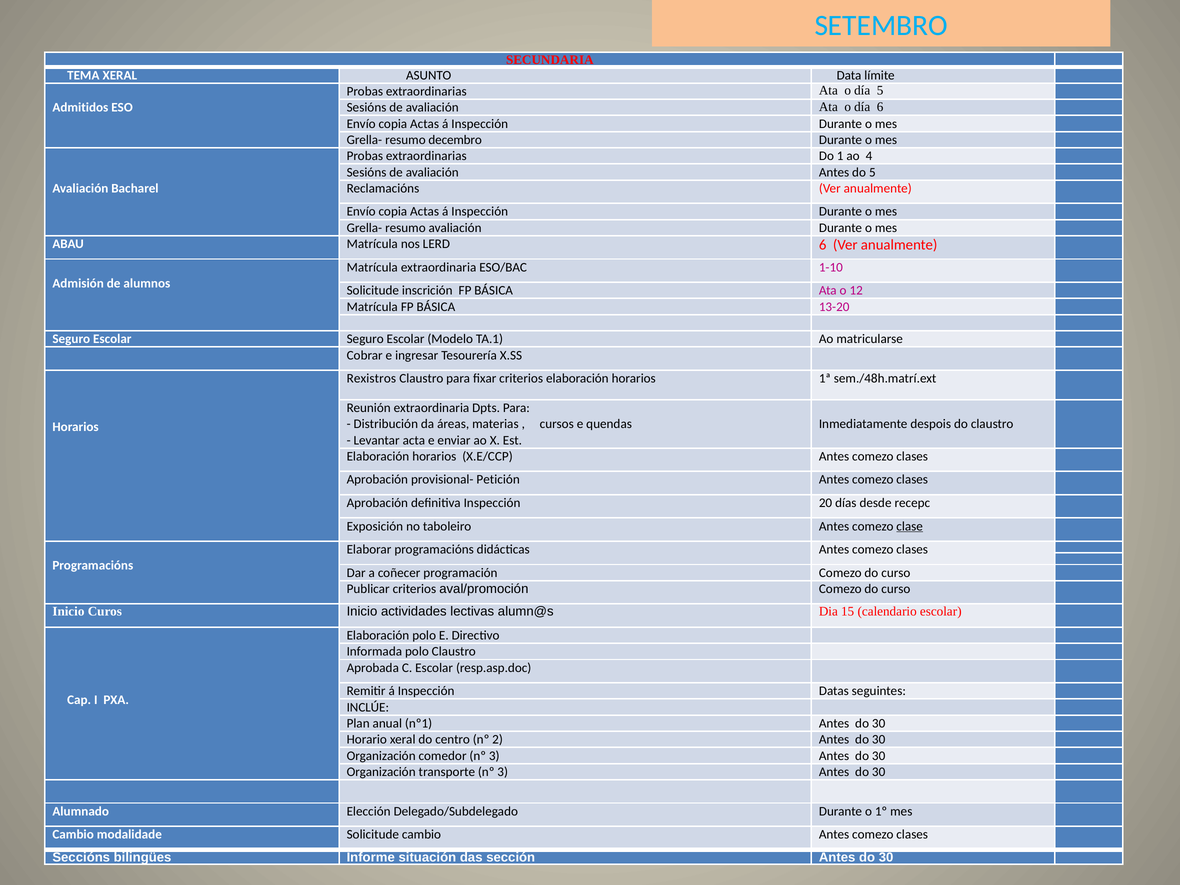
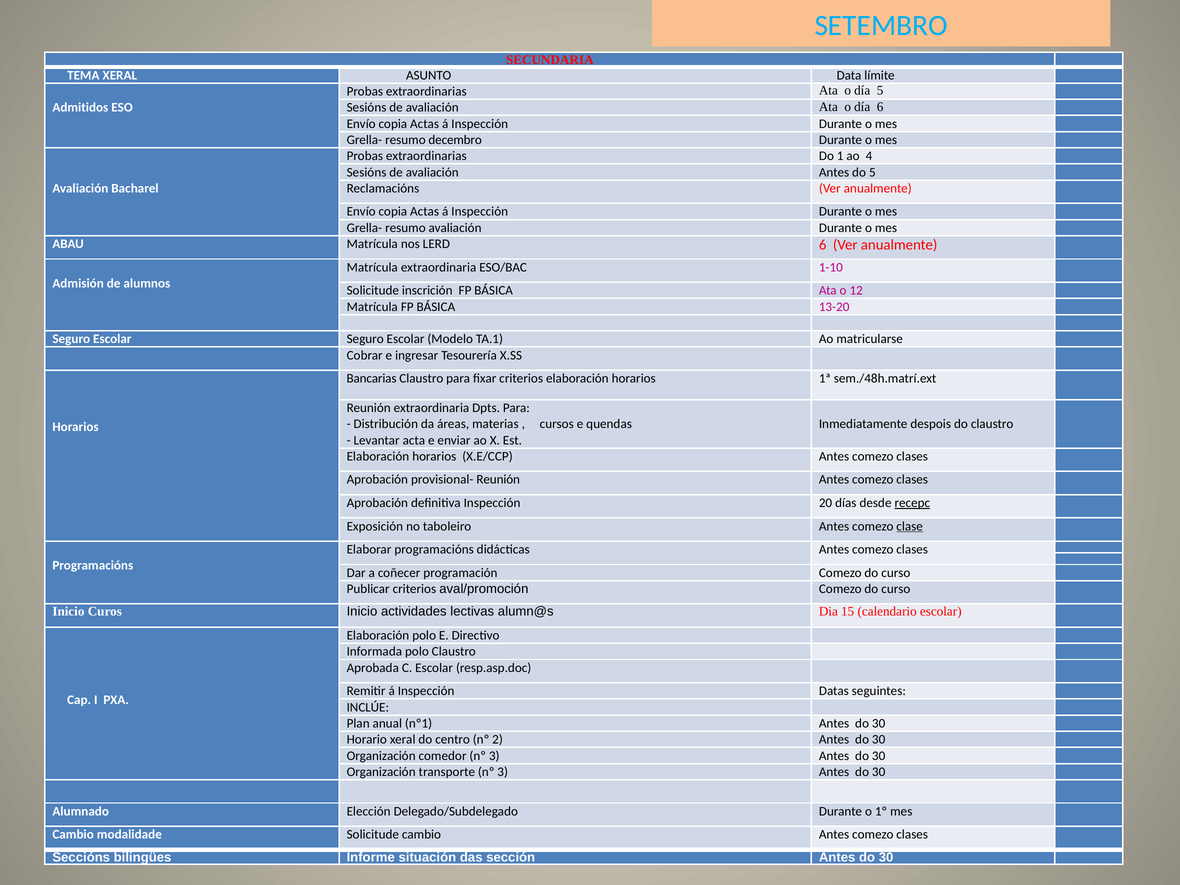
Rexistros: Rexistros -> Bancarias
provisional- Petición: Petición -> Reunión
recepc underline: none -> present
